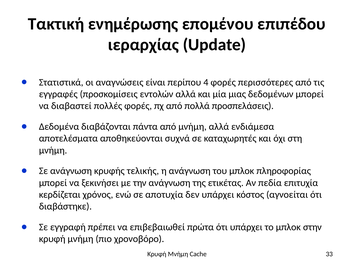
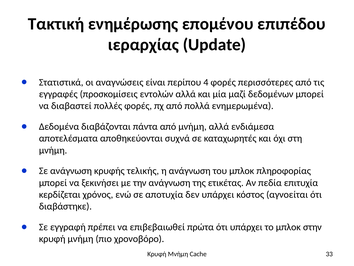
μιας: μιας -> μαζί
προσπελάσεις: προσπελάσεις -> ενημερωμένα
